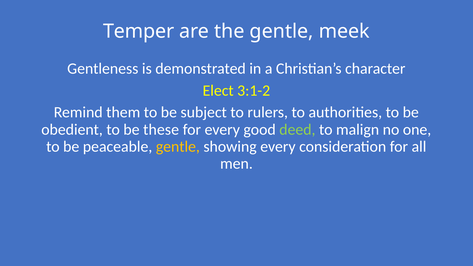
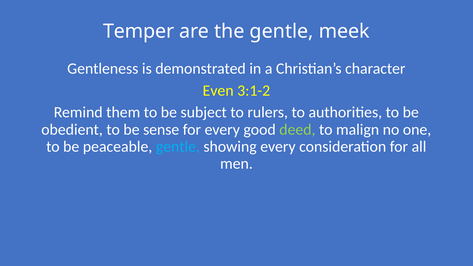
Elect: Elect -> Even
these: these -> sense
gentle at (178, 147) colour: yellow -> light blue
